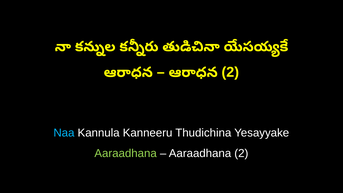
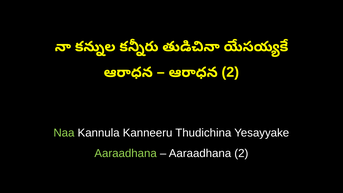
Naa colour: light blue -> light green
